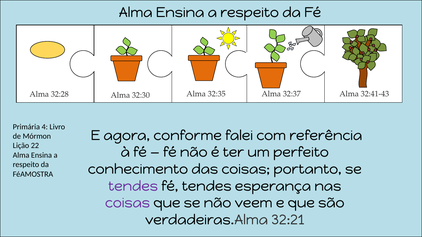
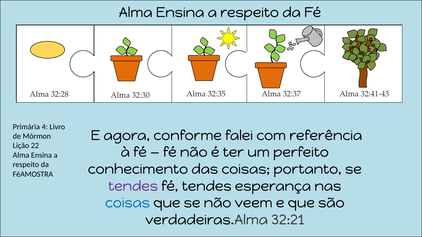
coisas at (127, 203) colour: purple -> blue
